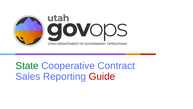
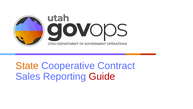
State colour: green -> orange
